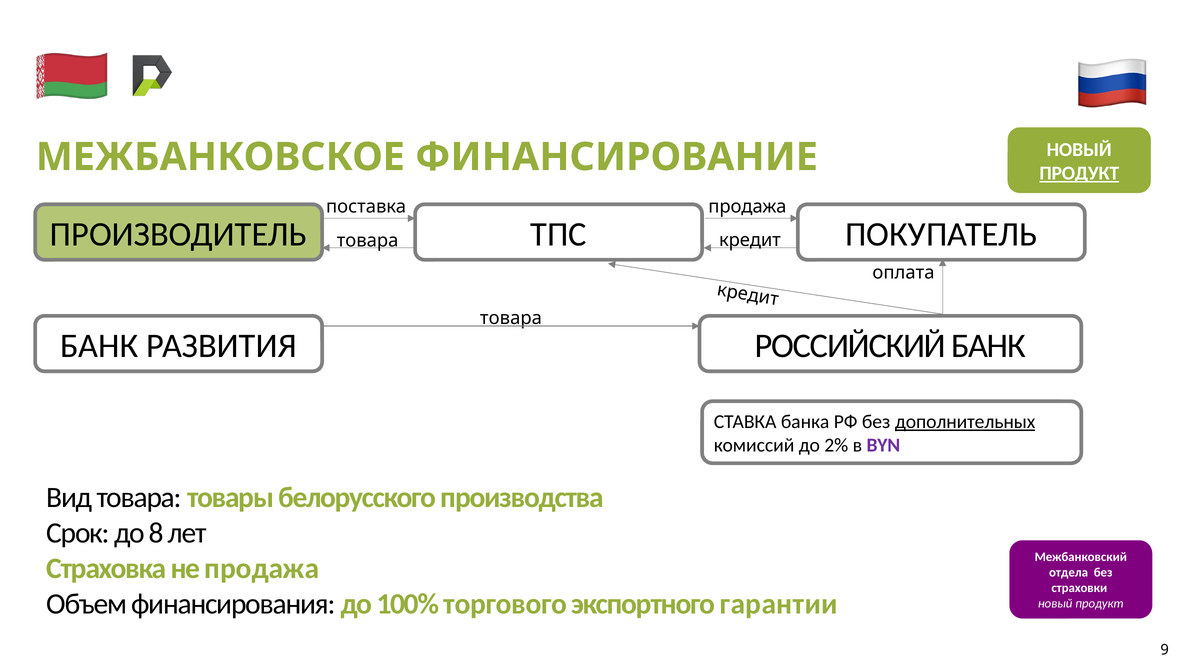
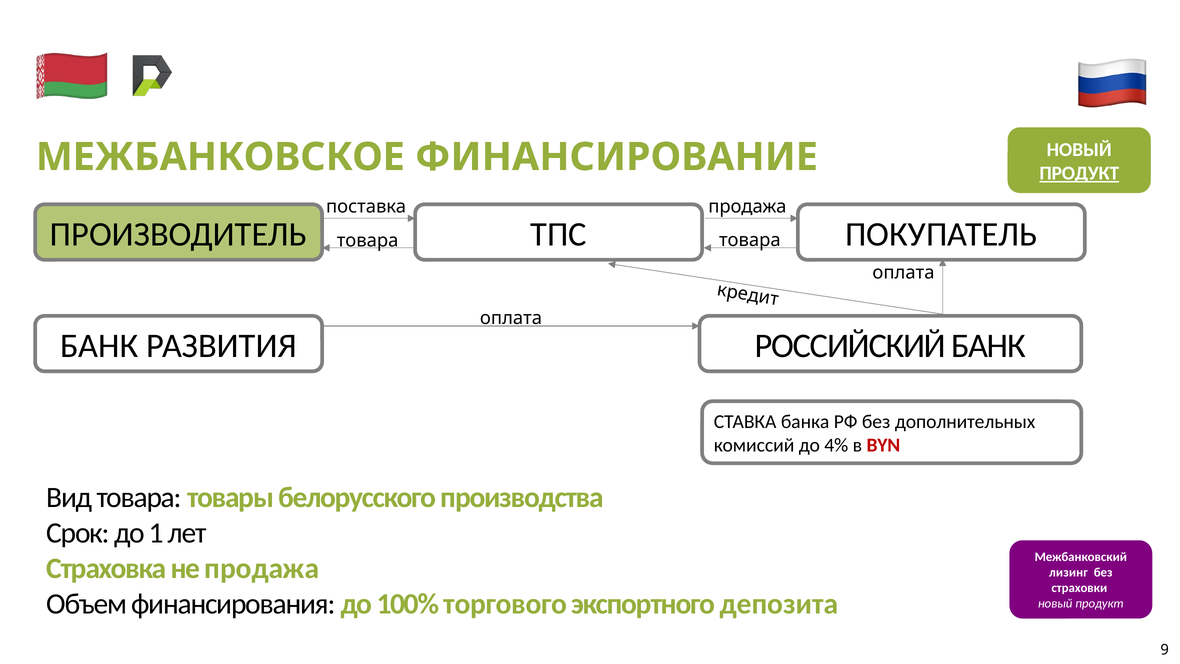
кредит at (750, 240): кредит -> товара
товара at (511, 318): товара -> оплата
дополнительных underline: present -> none
2%: 2% -> 4%
BYN colour: purple -> red
8: 8 -> 1
отдела: отдела -> лизинг
гарантии: гарантии -> депозита
